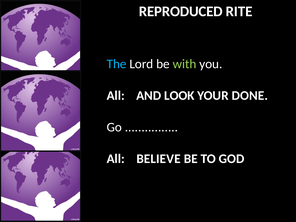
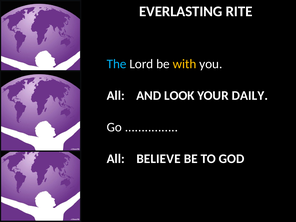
REPRODUCED: REPRODUCED -> EVERLASTING
with colour: light green -> yellow
DONE: DONE -> DAILY
